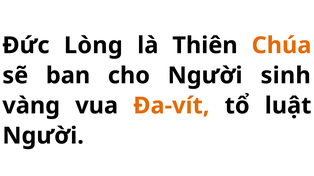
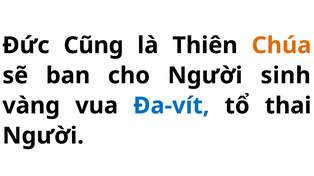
Lòng: Lòng -> Cũng
Đa-vít colour: orange -> blue
luật: luật -> thai
